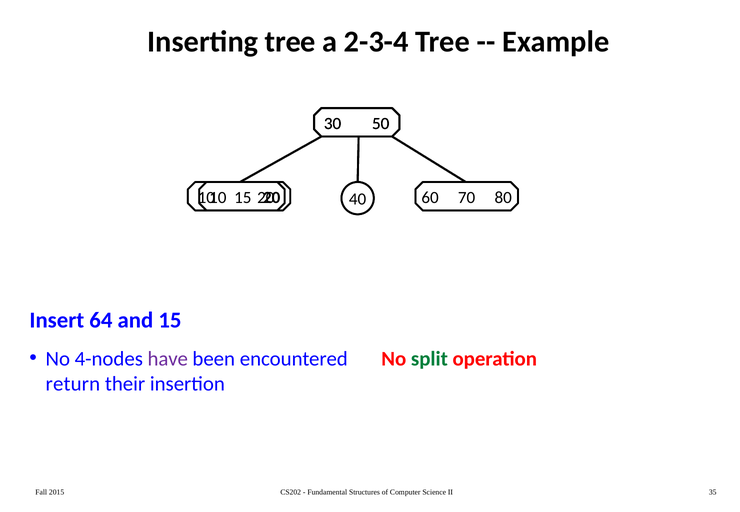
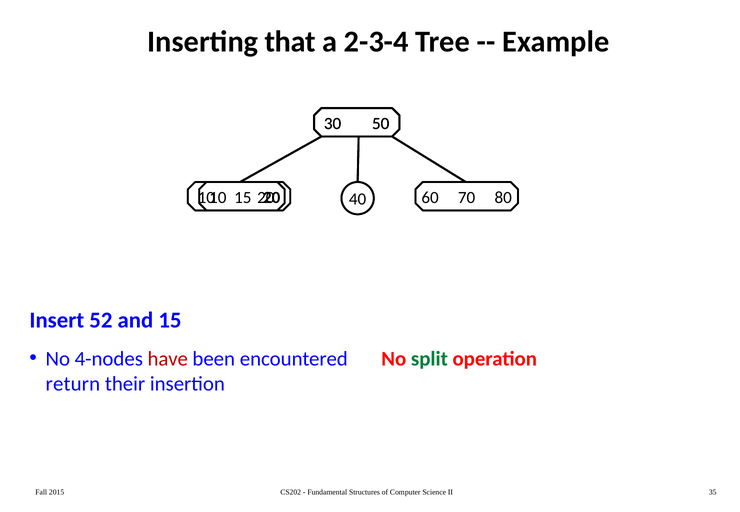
Inserting tree: tree -> that
64: 64 -> 52
have colour: purple -> red
